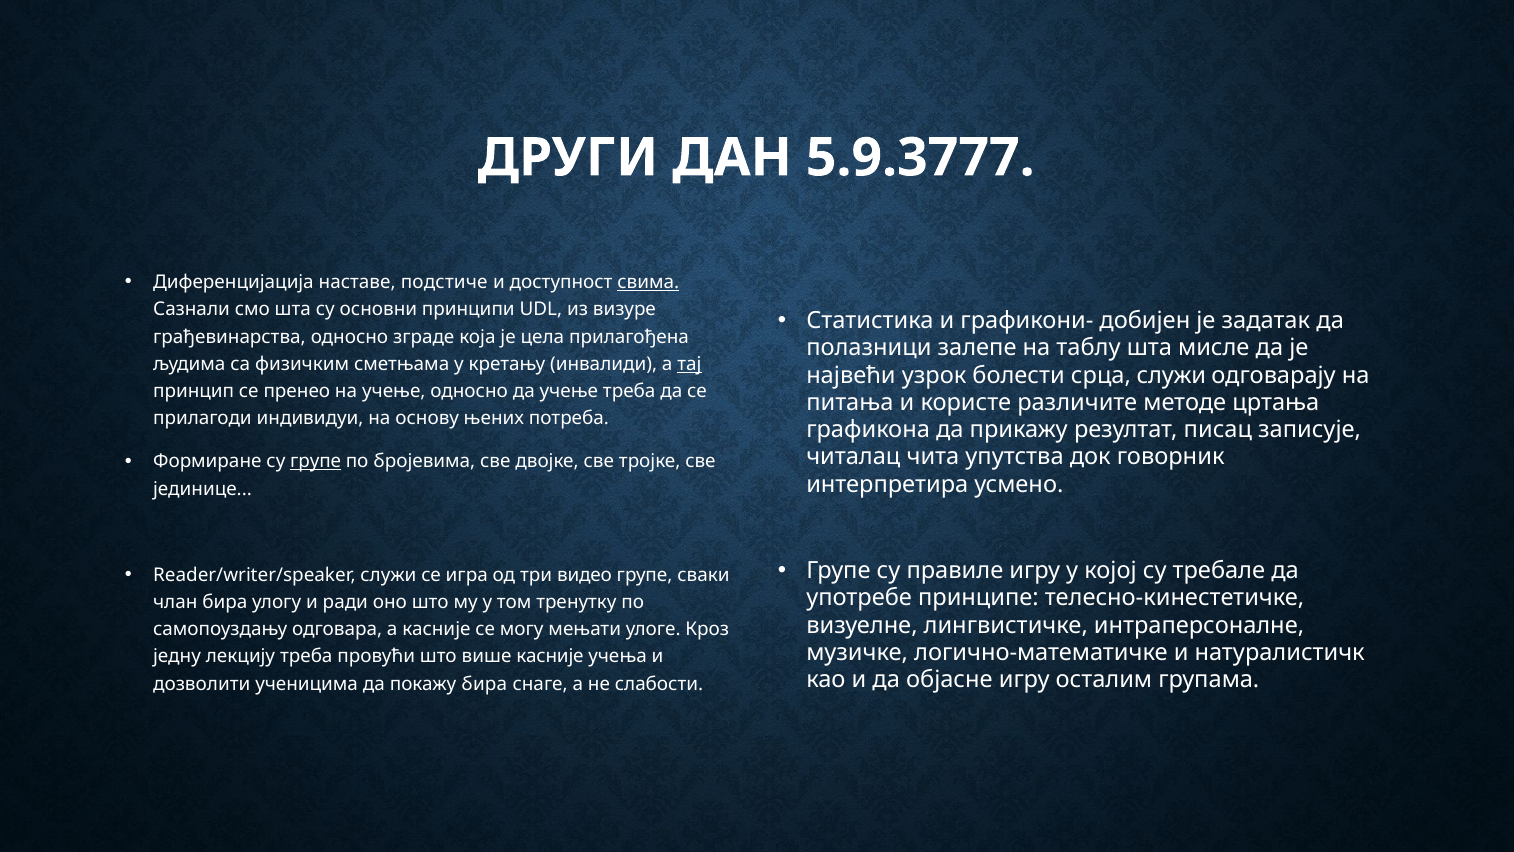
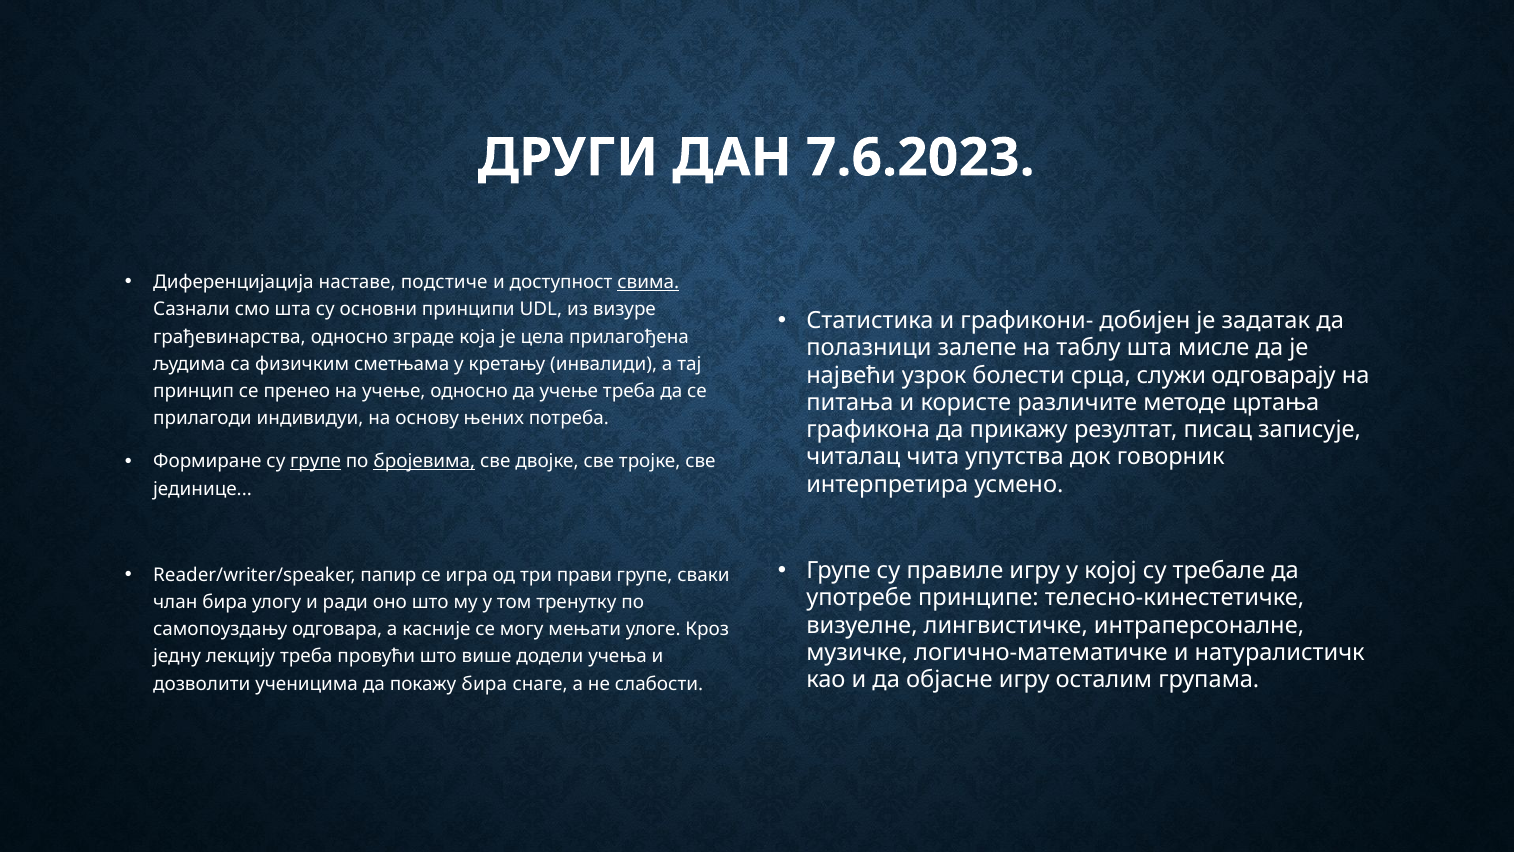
5.9.3777: 5.9.3777 -> 7.6.2023
тај underline: present -> none
бројевима underline: none -> present
Reader/writer/speaker служи: служи -> папир
видео: видео -> прави
више касније: касније -> додели
